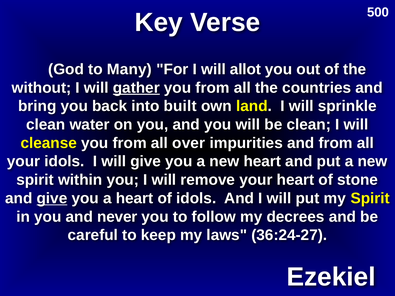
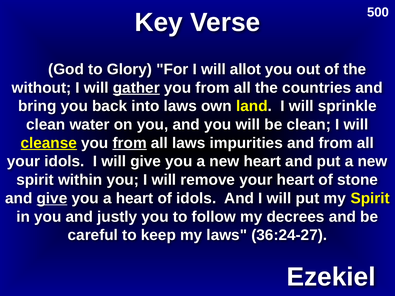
Many: Many -> Glory
into built: built -> laws
cleanse underline: none -> present
from at (130, 143) underline: none -> present
all over: over -> laws
never: never -> justly
